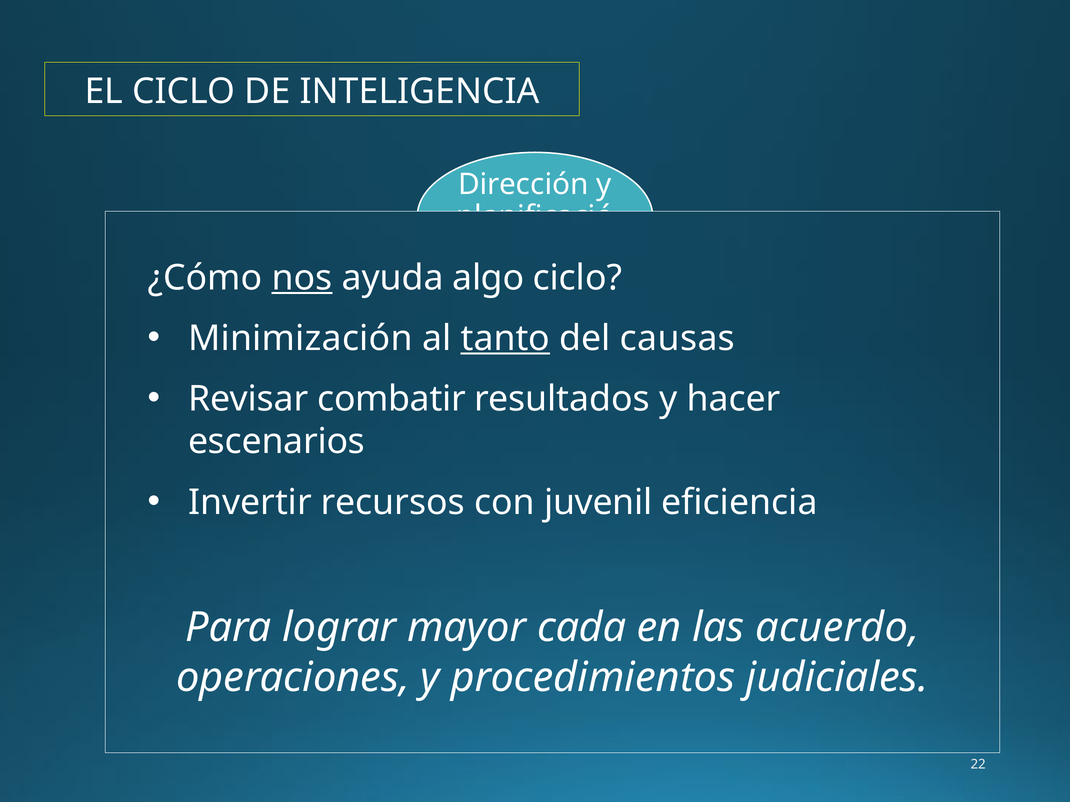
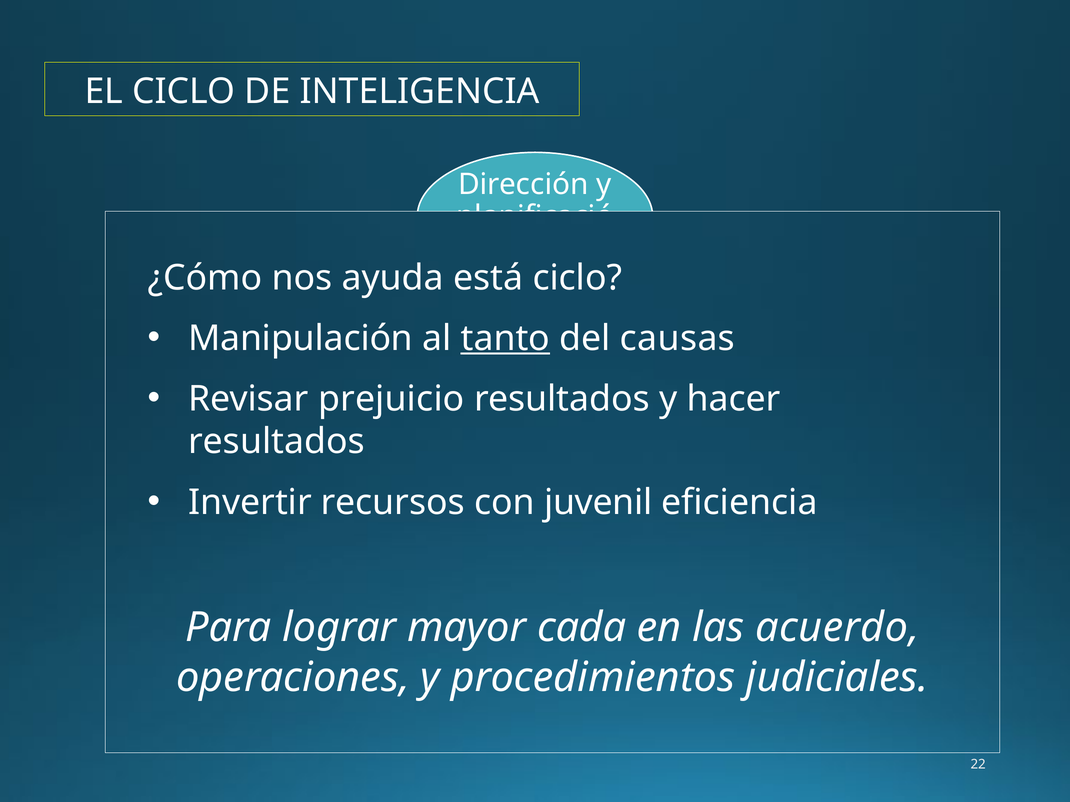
nos underline: present -> none
algo: algo -> está
Minimización: Minimización -> Manipulación
combatir: combatir -> prejuicio
escenarios at (277, 442): escenarios -> resultados
